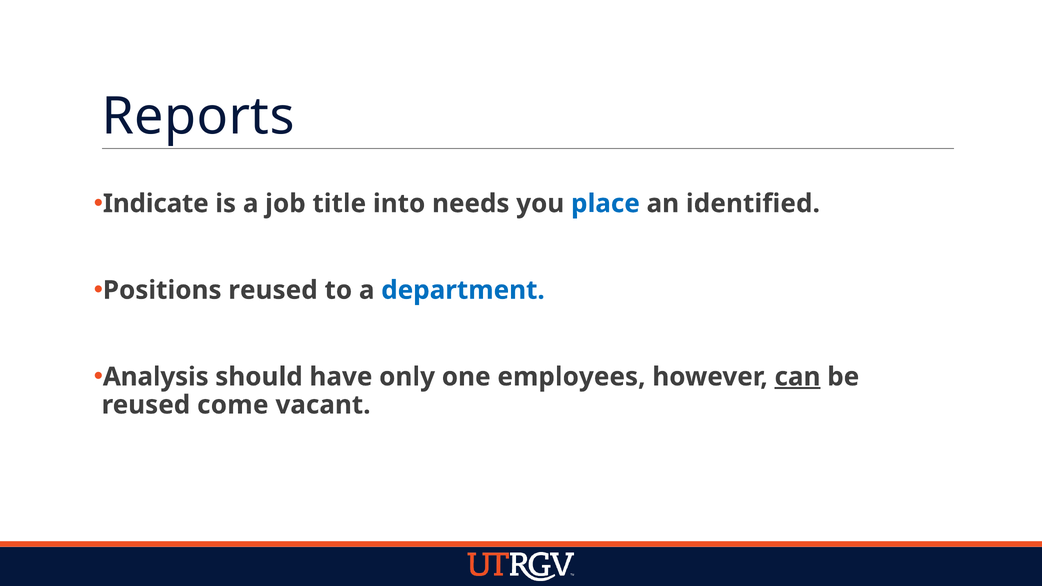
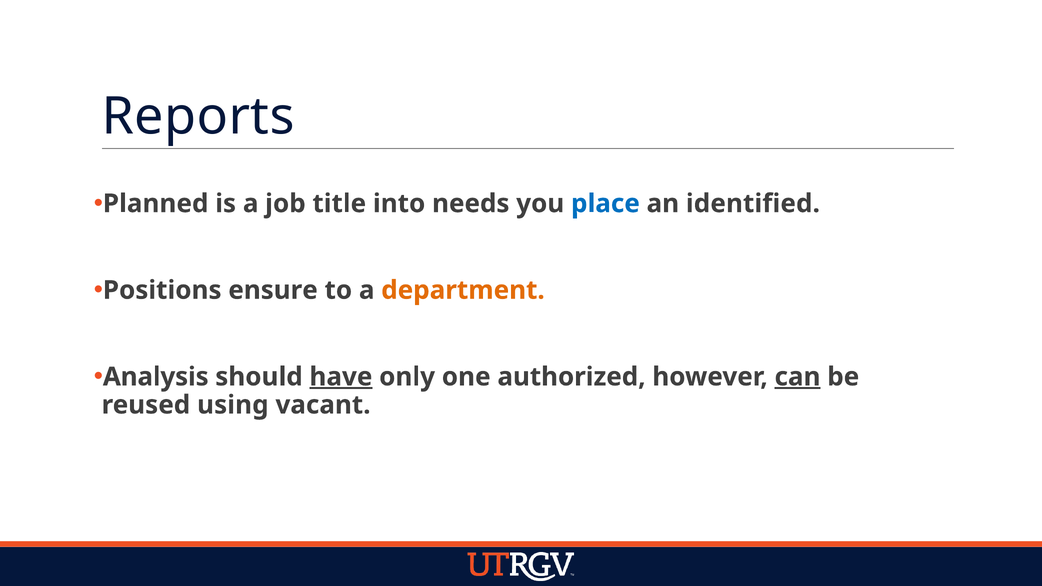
Indicate: Indicate -> Planned
Positions reused: reused -> ensure
department colour: blue -> orange
have underline: none -> present
employees: employees -> authorized
come: come -> using
